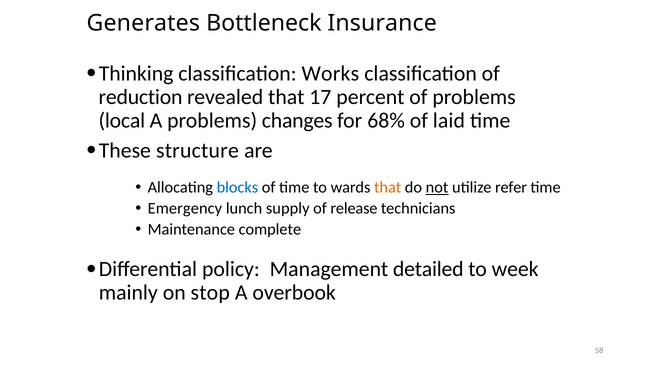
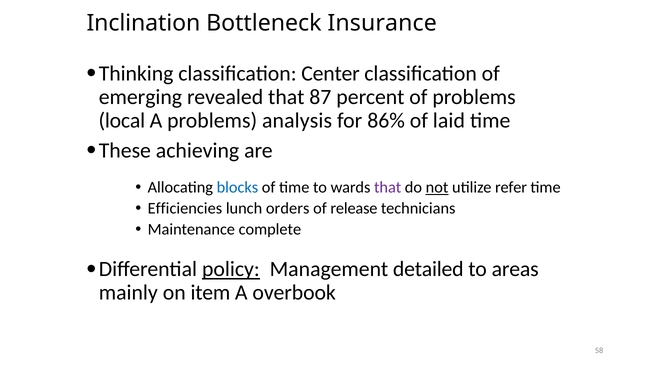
Generates: Generates -> Inclination
Works: Works -> Center
reduction: reduction -> emerging
17: 17 -> 87
changes: changes -> analysis
68%: 68% -> 86%
structure: structure -> achieving
that at (388, 187) colour: orange -> purple
Emergency: Emergency -> Efficiencies
supply: supply -> orders
policy underline: none -> present
week: week -> areas
stop: stop -> item
